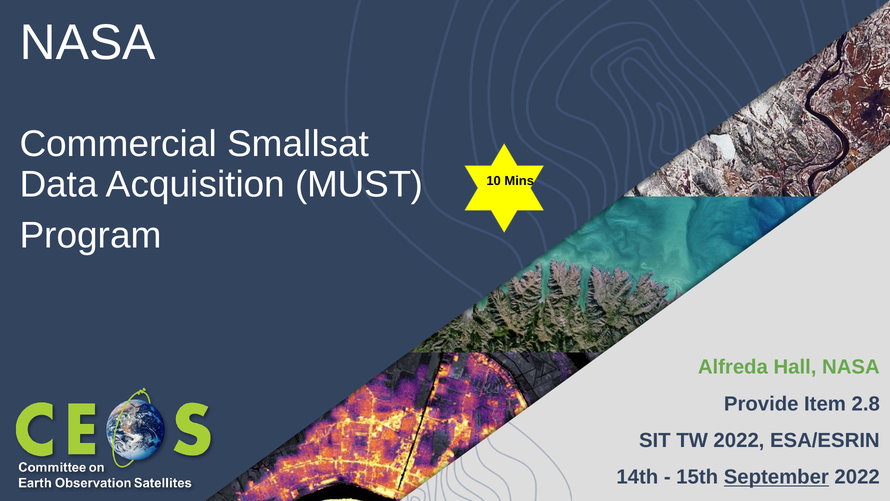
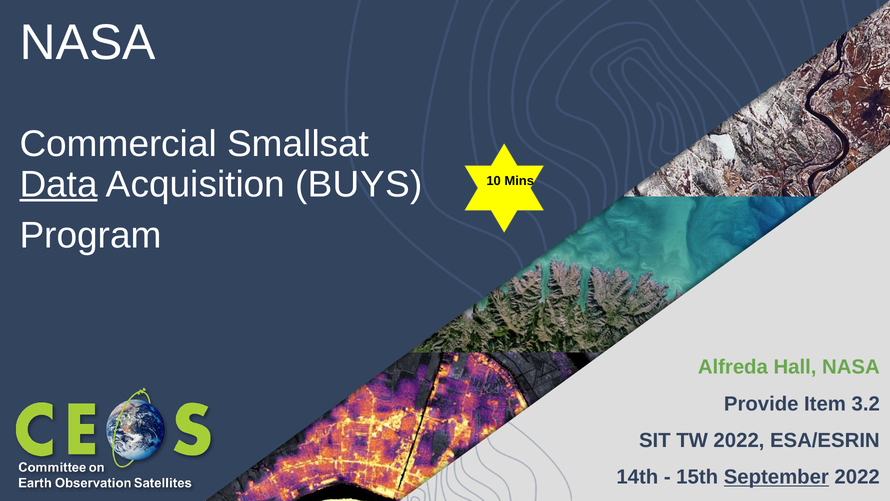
Data underline: none -> present
MUST: MUST -> BUYS
2.8: 2.8 -> 3.2
